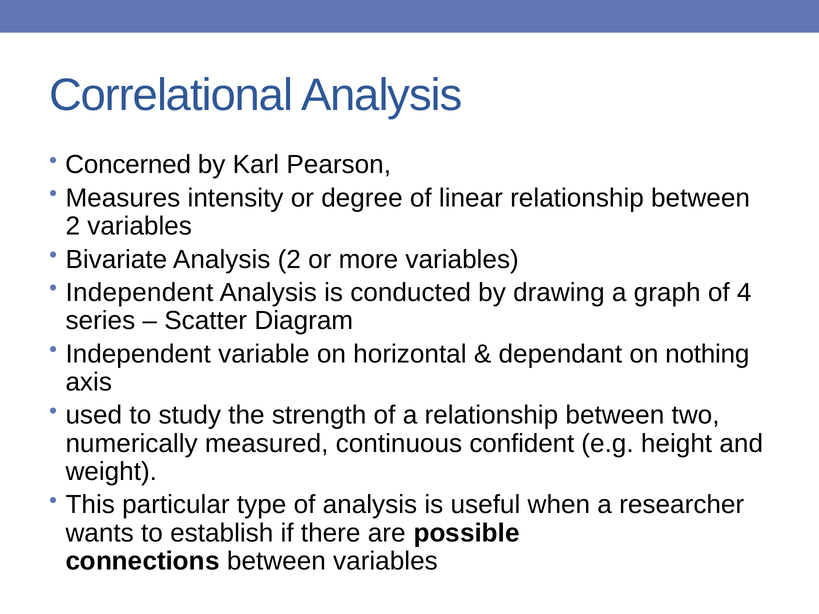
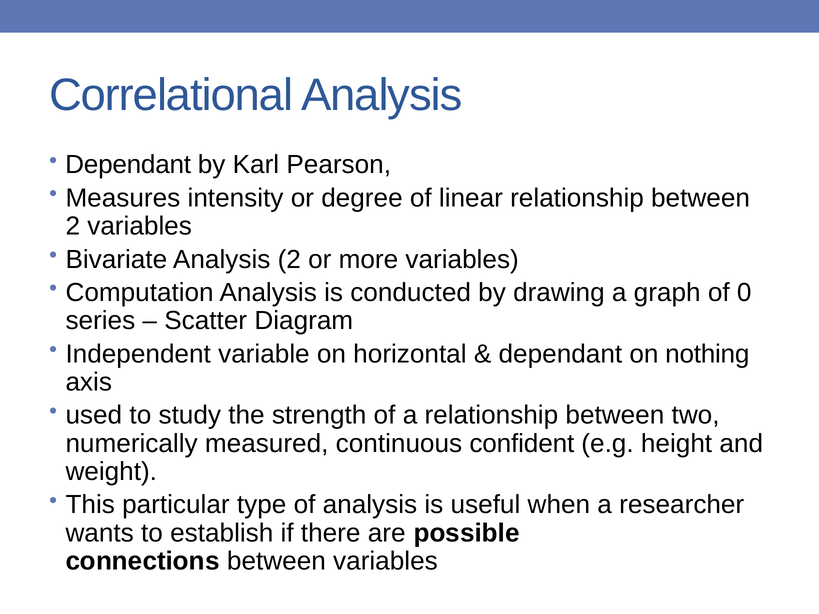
Concerned at (128, 165): Concerned -> Dependant
Independent at (139, 293): Independent -> Computation
4: 4 -> 0
